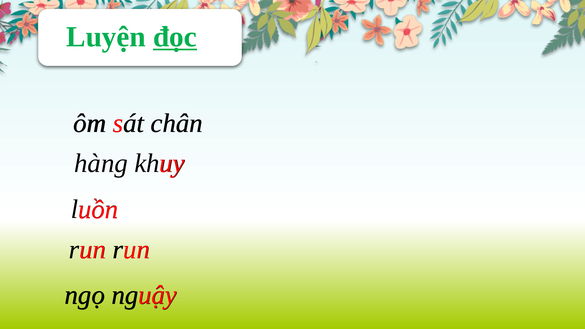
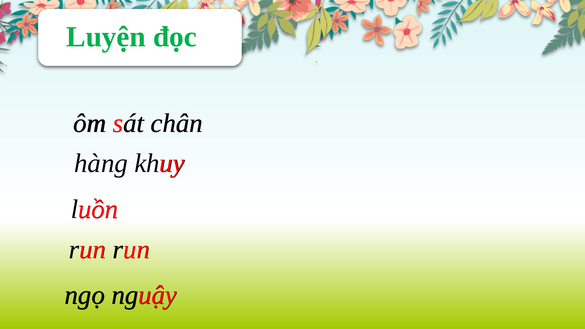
đọc underline: present -> none
